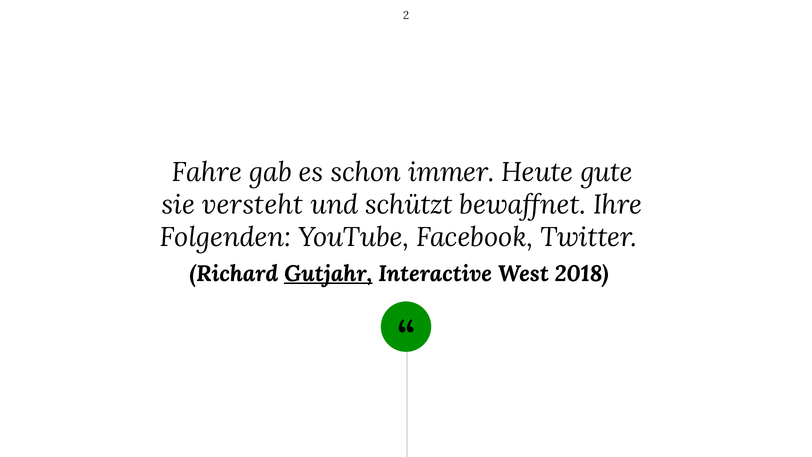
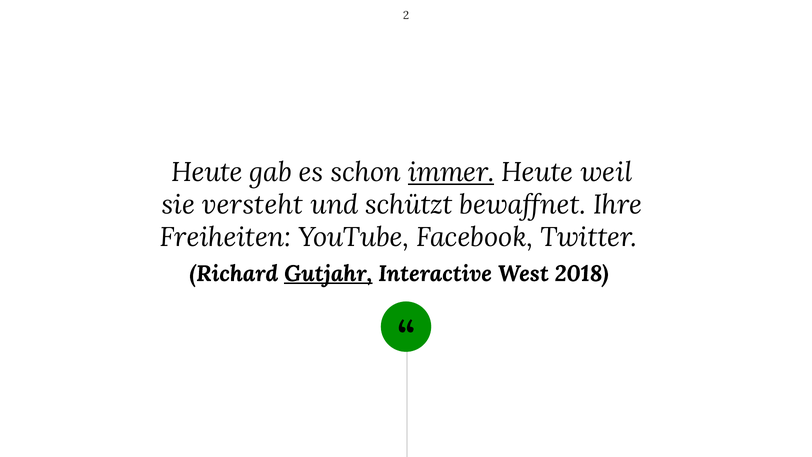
Fahre at (207, 172): Fahre -> Heute
immer underline: none -> present
gute: gute -> weil
Folgenden: Folgenden -> Freiheiten
